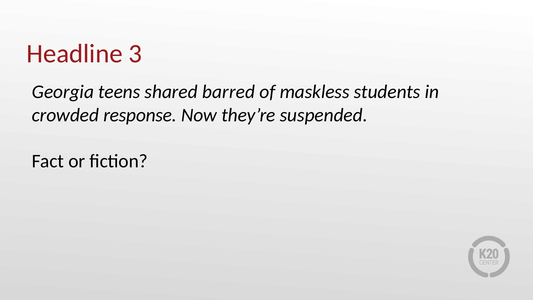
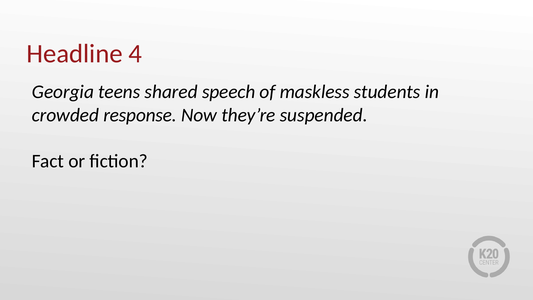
3: 3 -> 4
barred: barred -> speech
